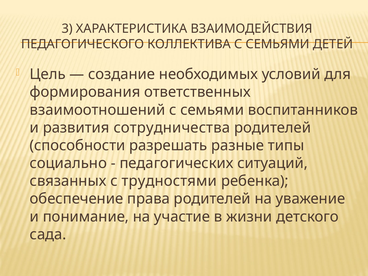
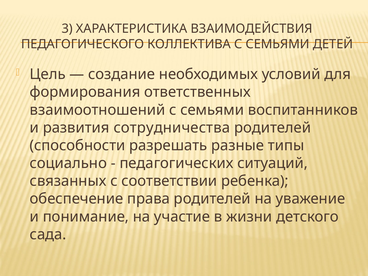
трудностями: трудностями -> соответствии
